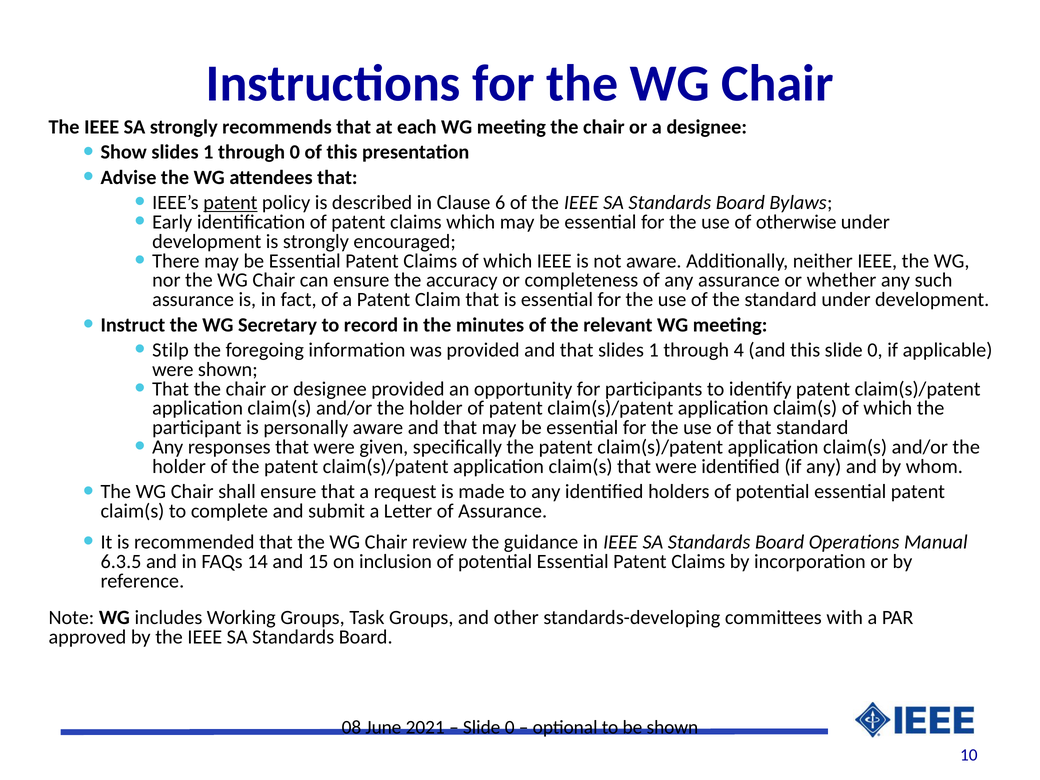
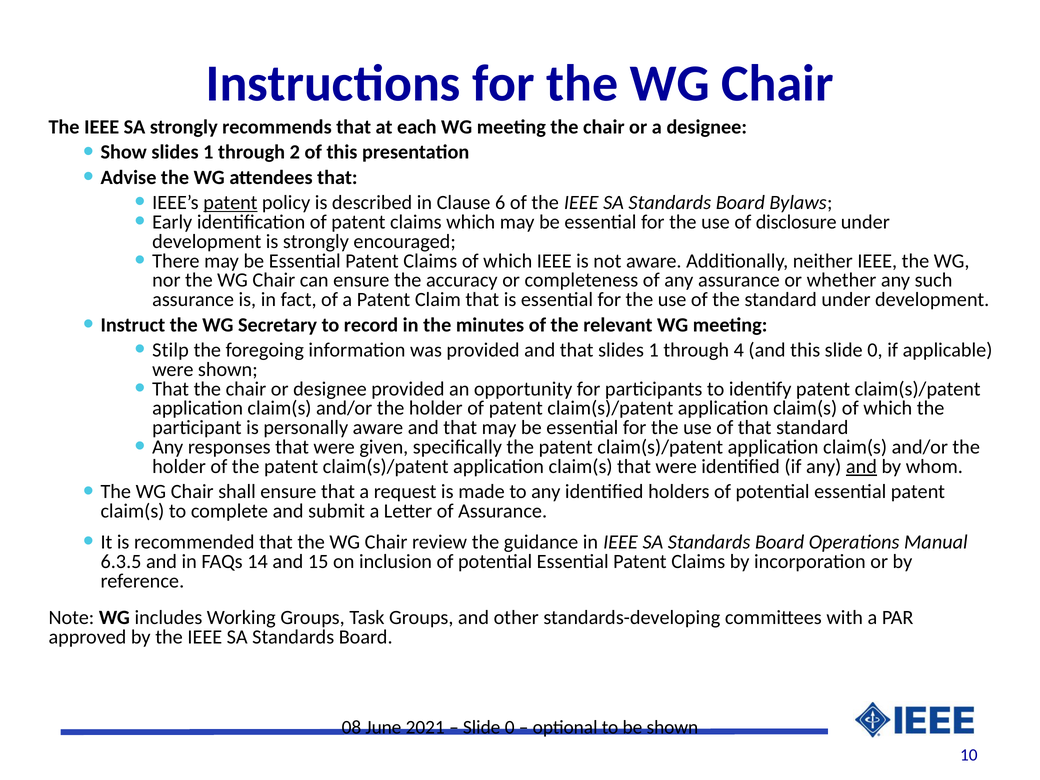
through 0: 0 -> 2
otherwise: otherwise -> disclosure
and at (861, 467) underline: none -> present
